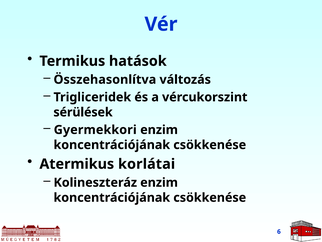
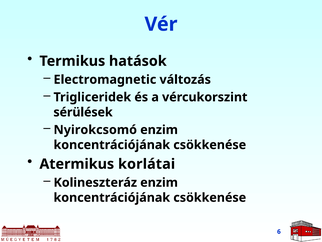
Összehasonlítva: Összehasonlítva -> Electromagnetic
Gyermekkori: Gyermekkori -> Nyirokcsomó
